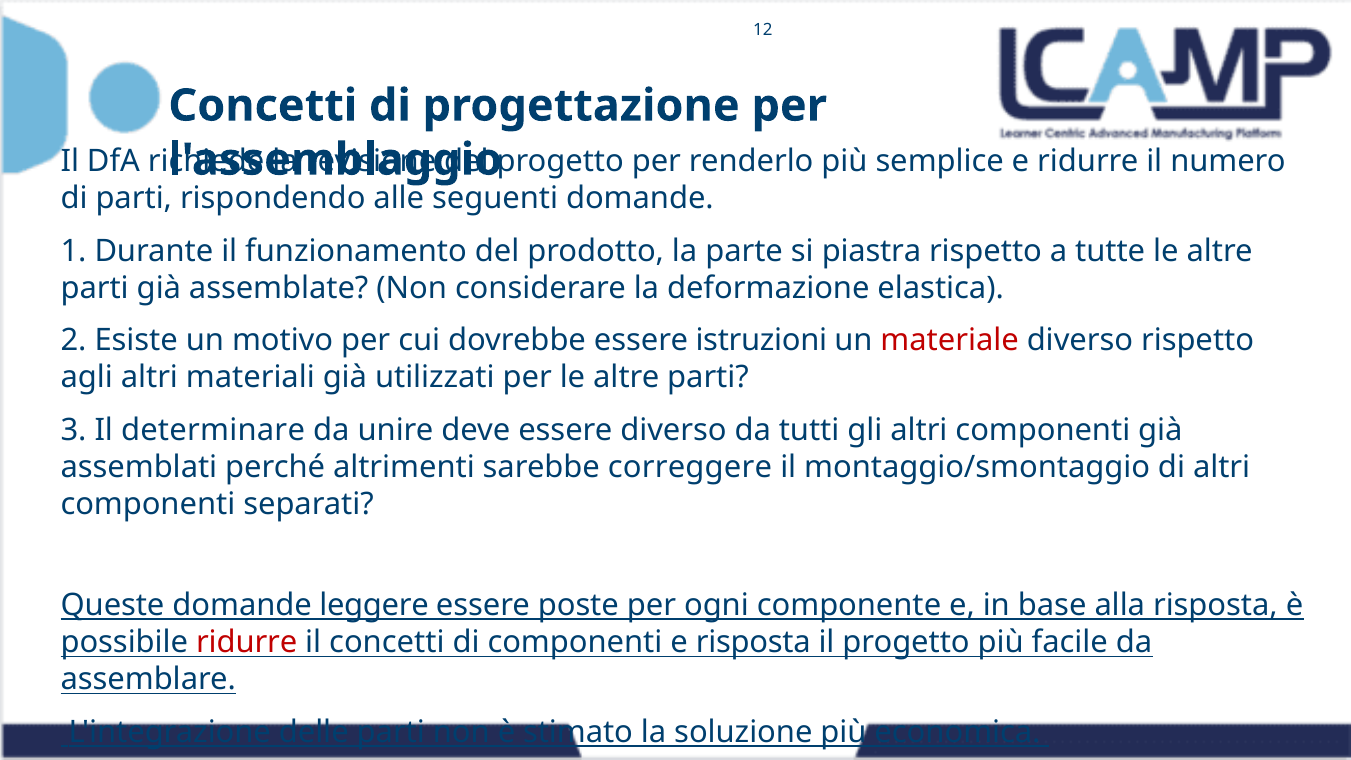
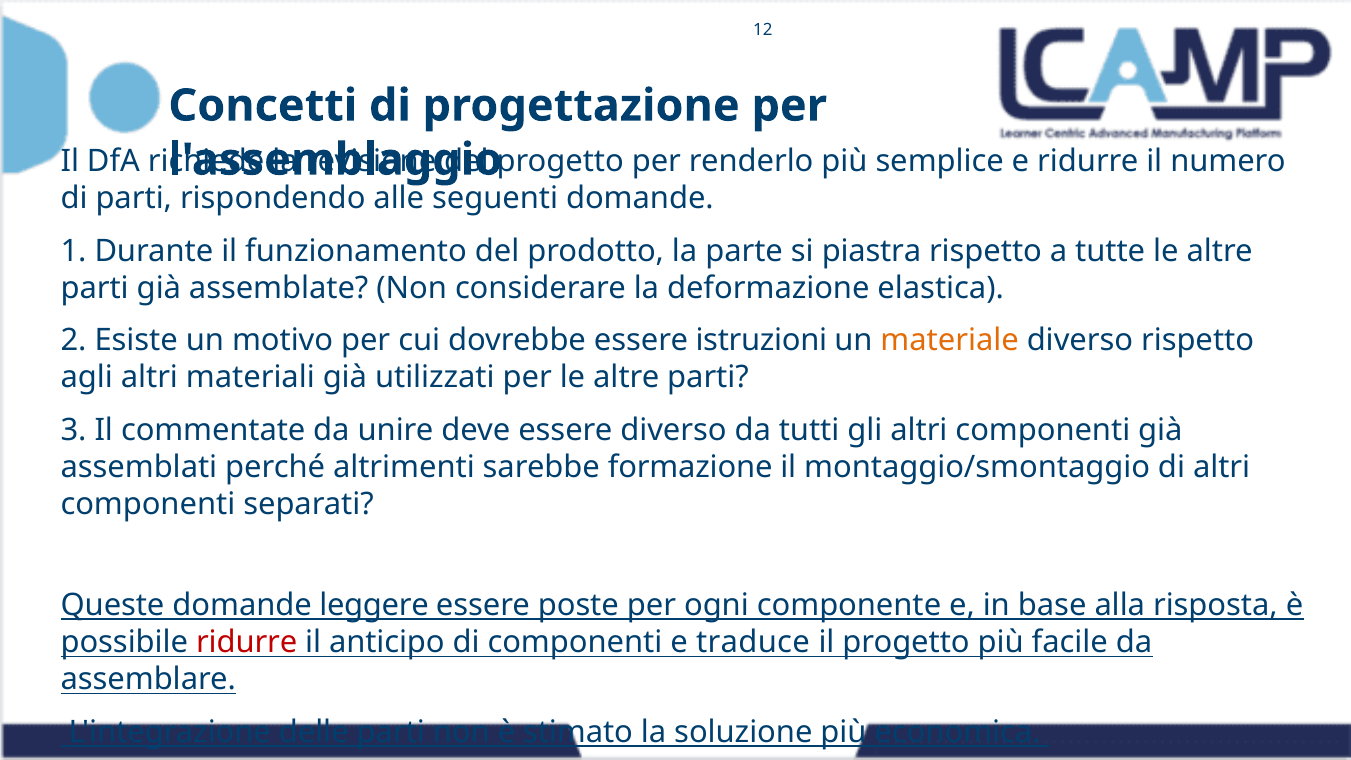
materiale colour: red -> orange
determinare: determinare -> commentate
correggere: correggere -> formazione
il concetti: concetti -> anticipo
e risposta: risposta -> traduce
